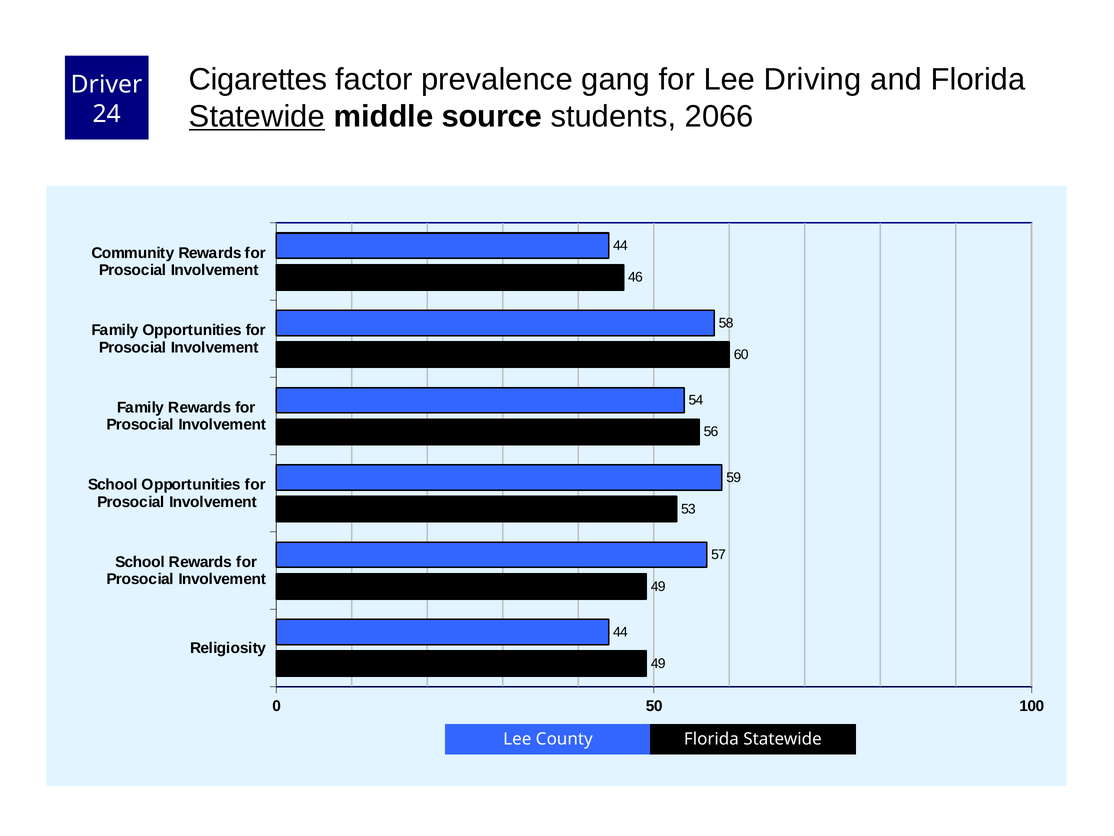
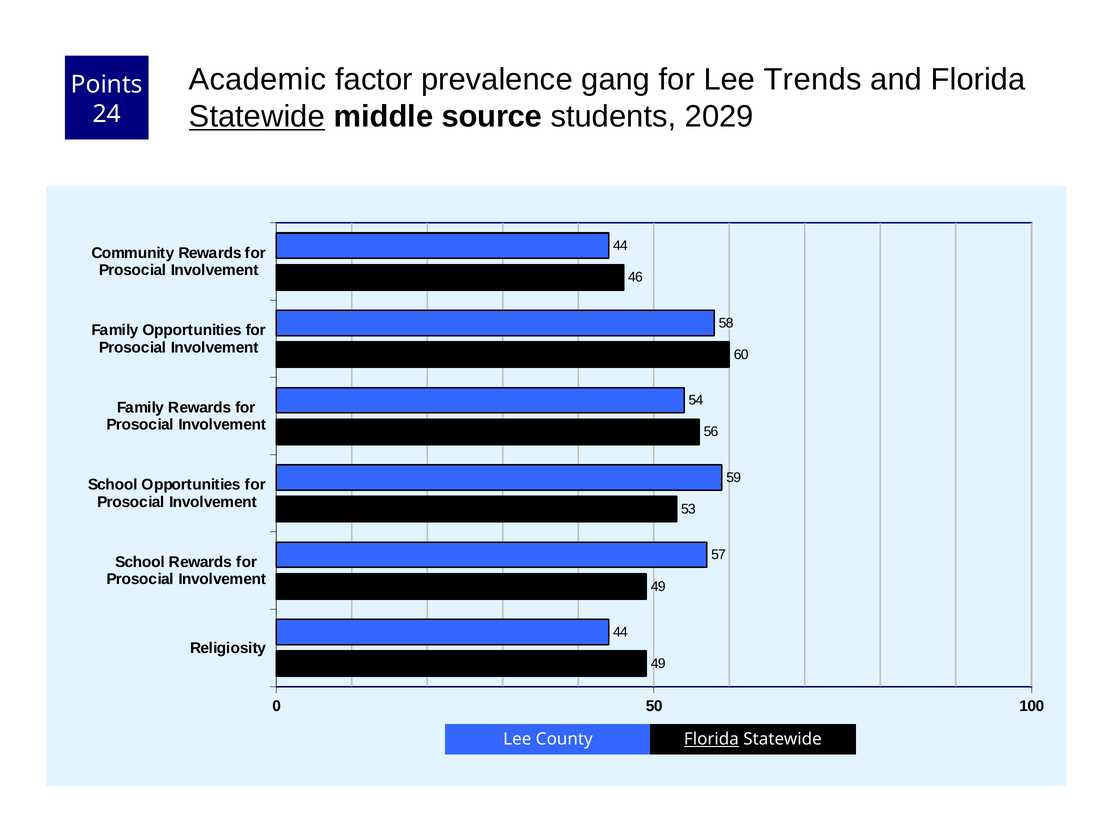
Cigarettes: Cigarettes -> Academic
Driving: Driving -> Trends
Driver: Driver -> Points
2066: 2066 -> 2029
Florida at (711, 739) underline: none -> present
